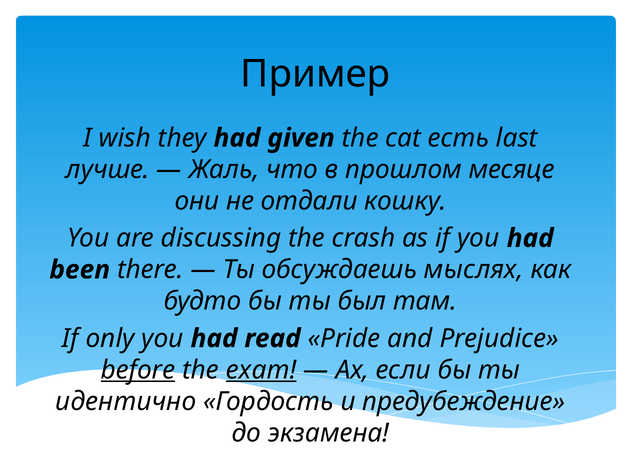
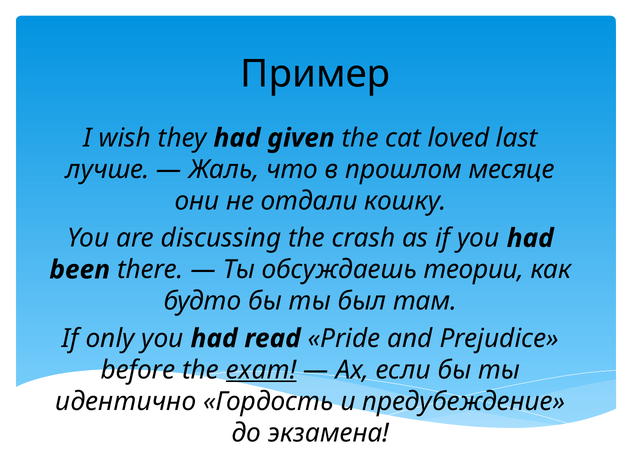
есть: есть -> loved
мыслях: мыслях -> теории
before underline: present -> none
